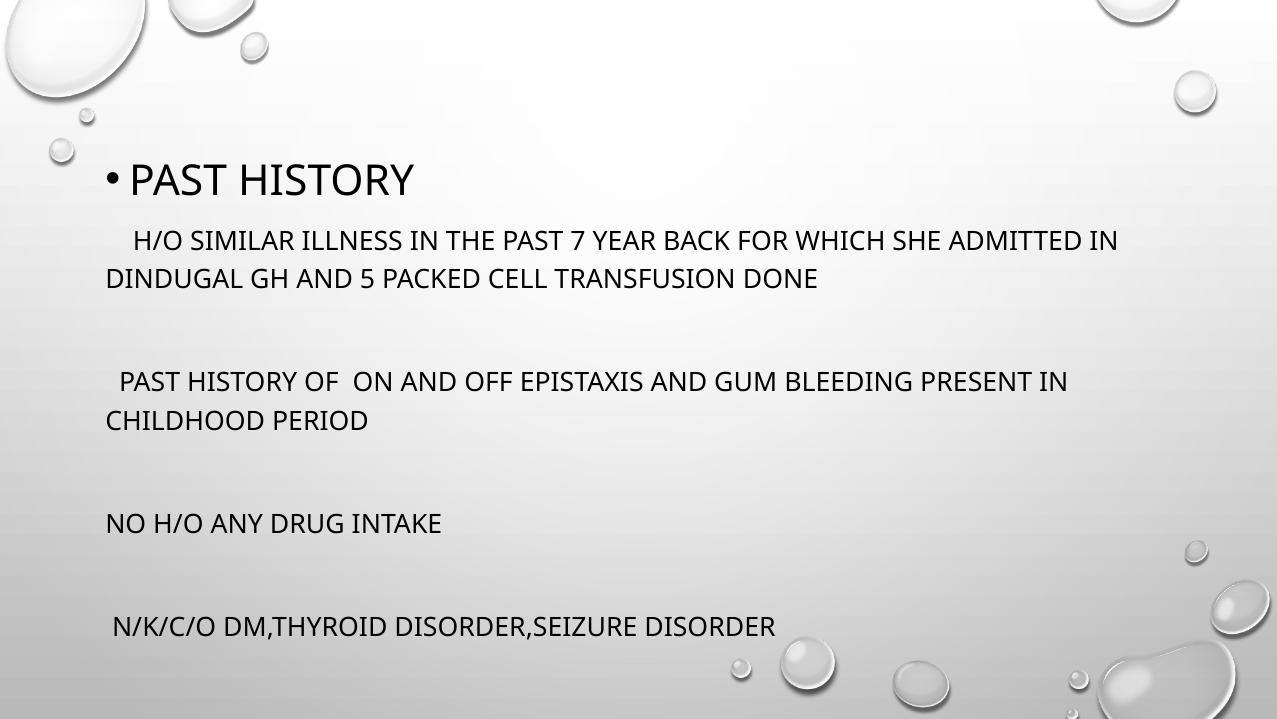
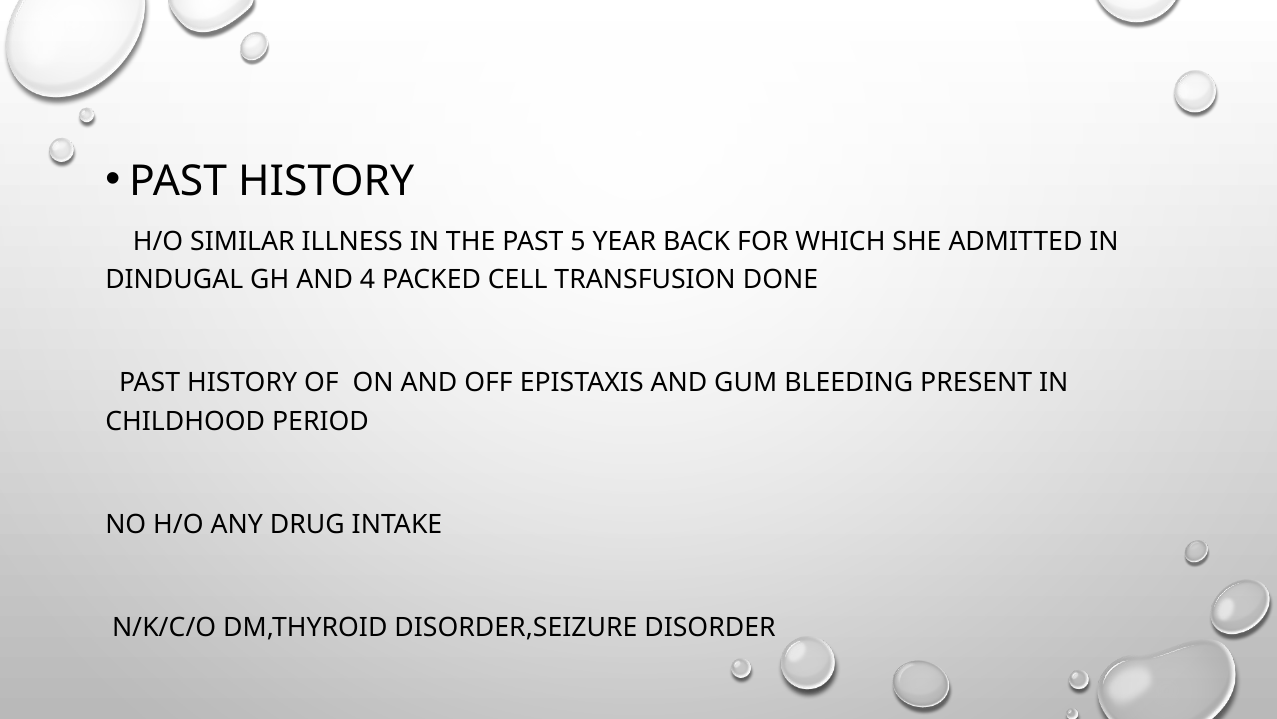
7: 7 -> 5
5: 5 -> 4
